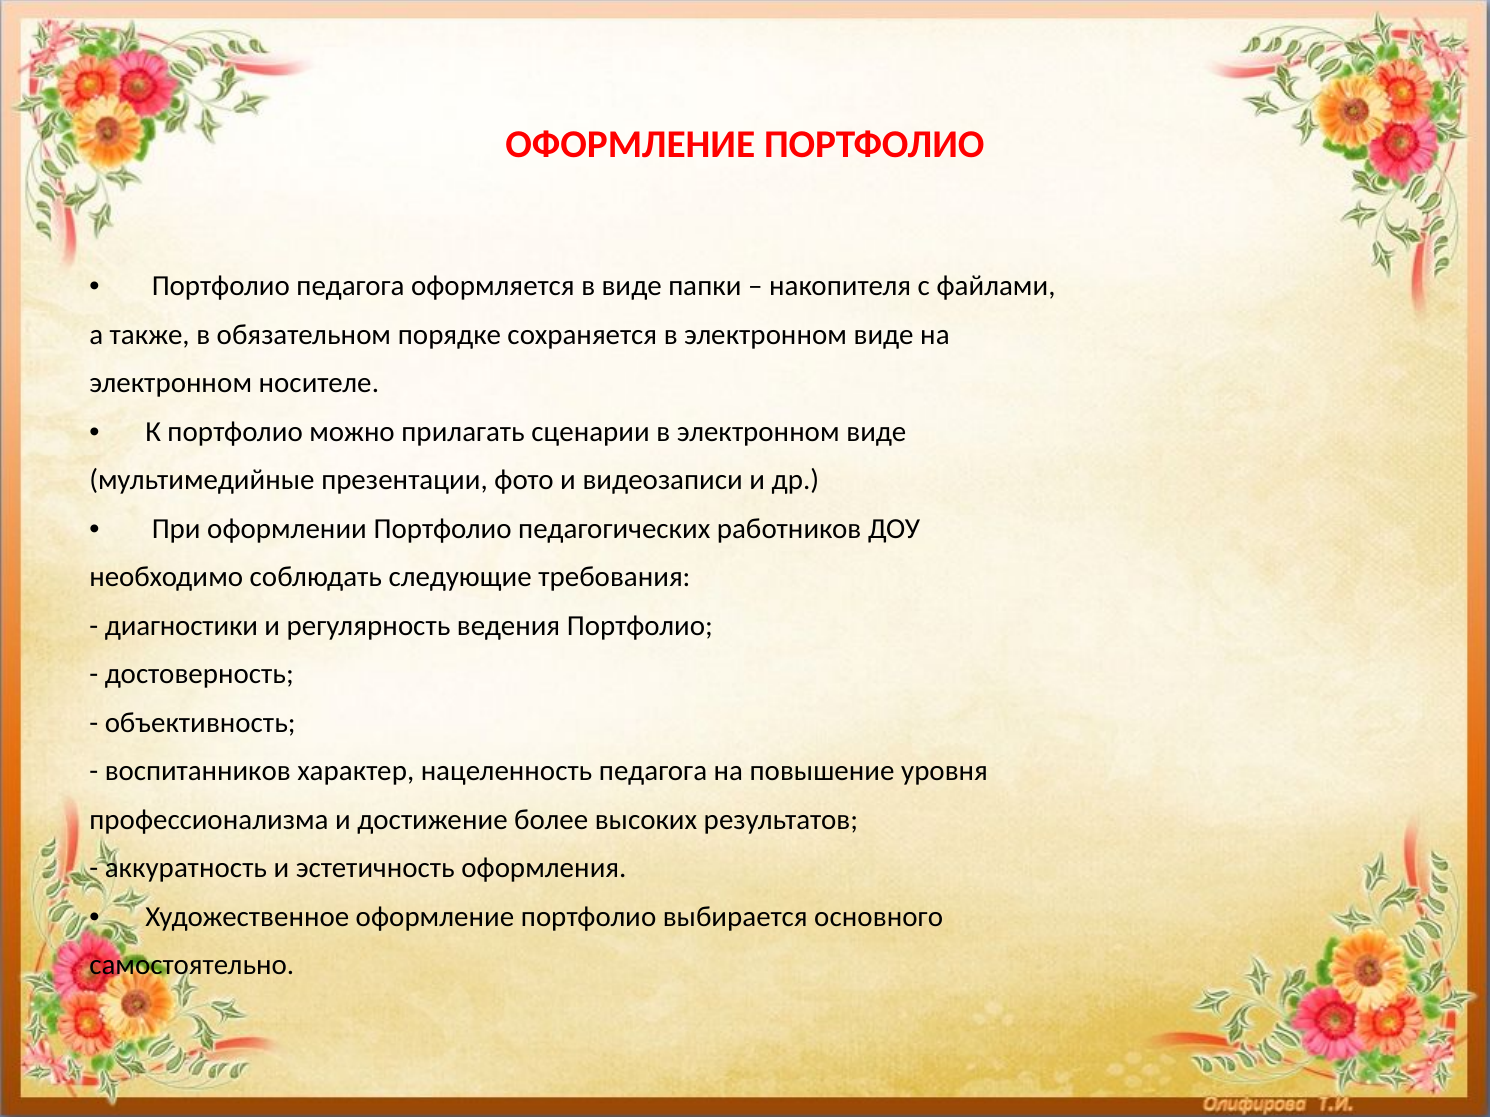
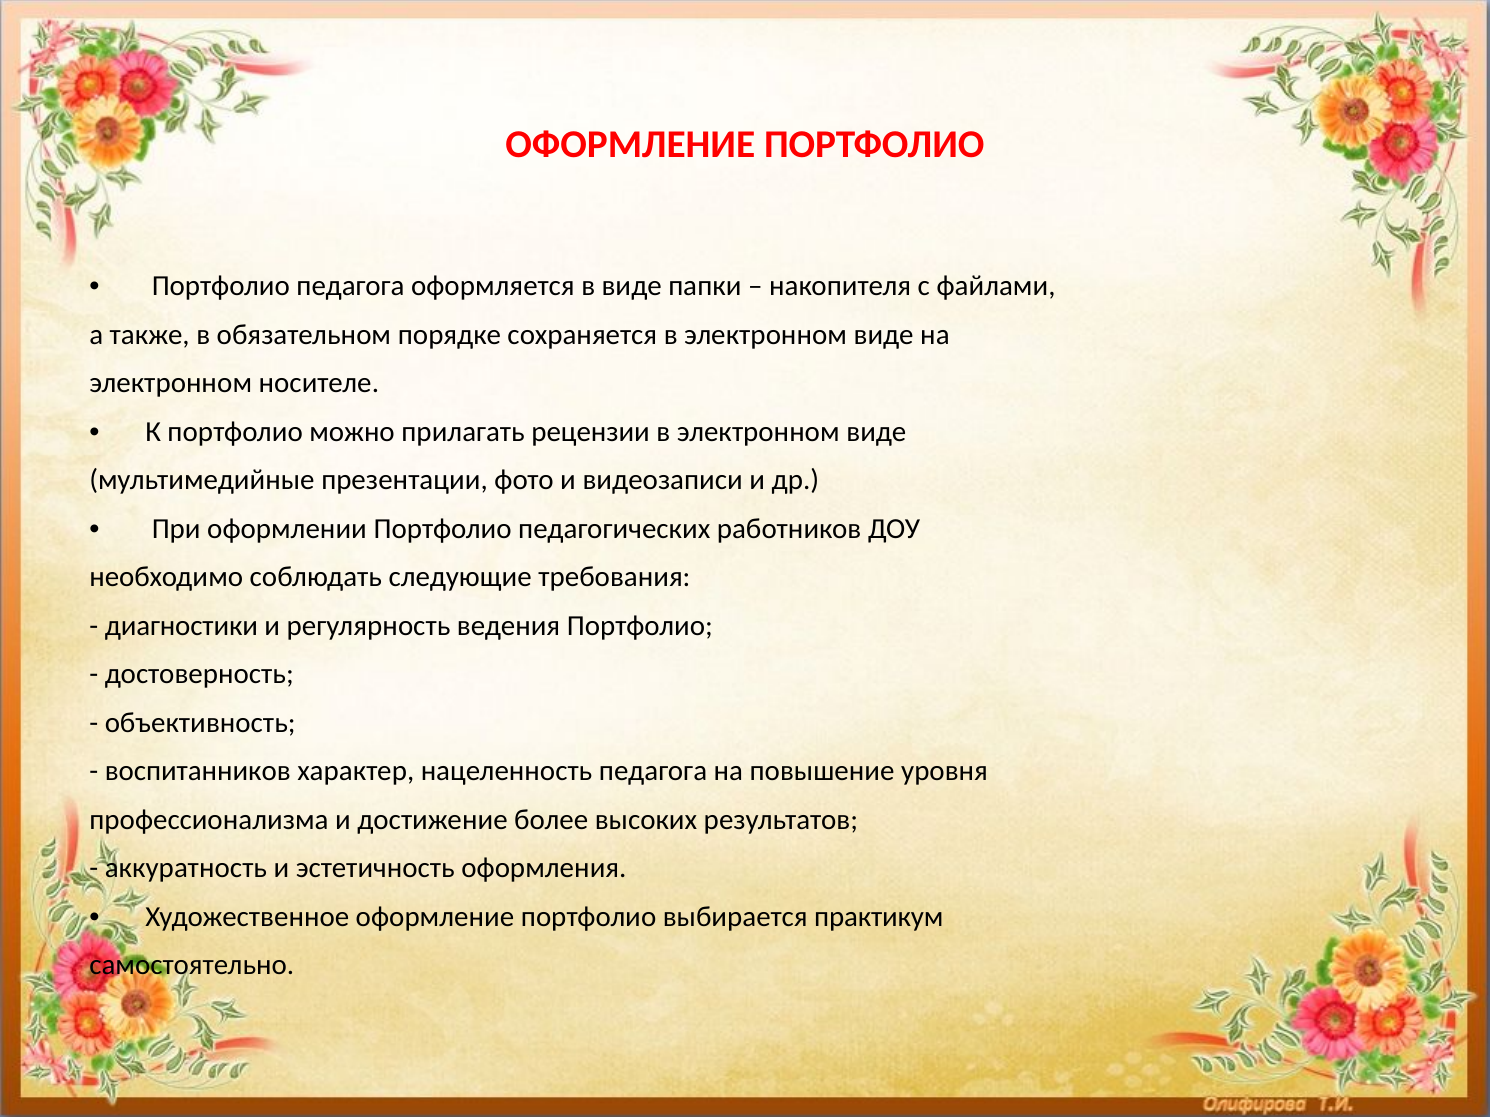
сценарии: сценарии -> рецензии
основного: основного -> практикум
